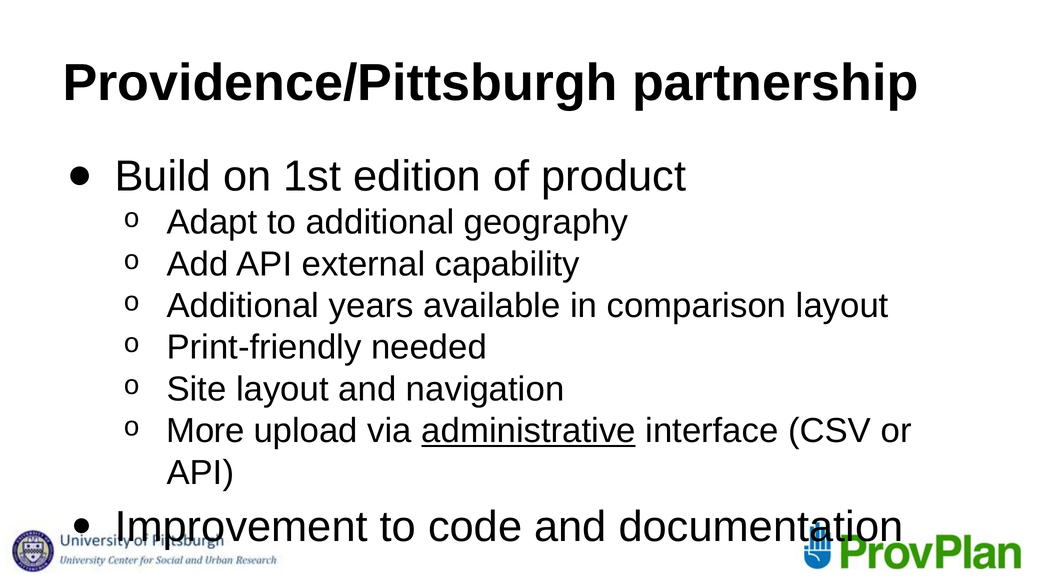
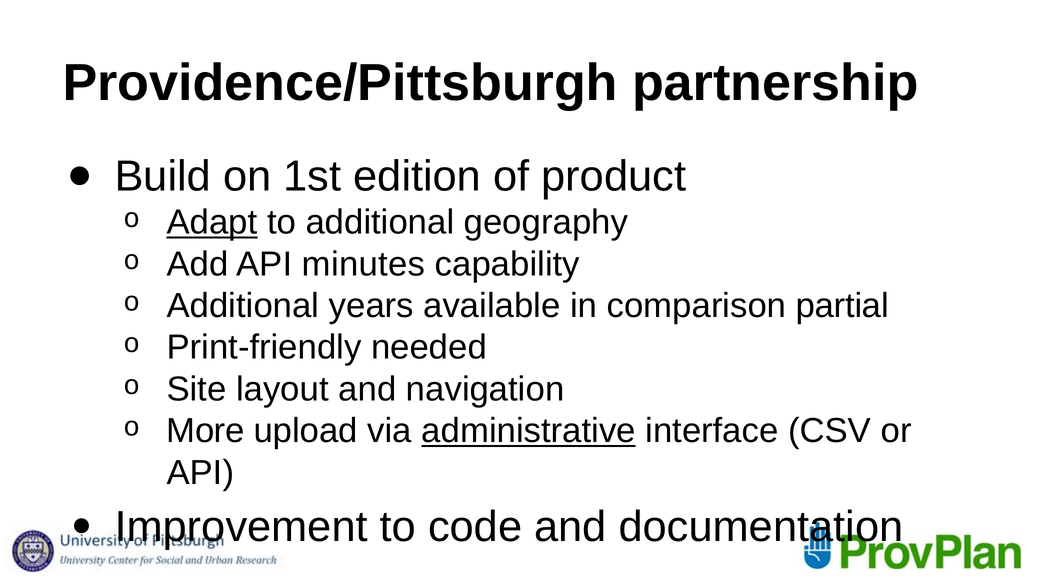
Adapt underline: none -> present
external: external -> minutes
comparison layout: layout -> partial
